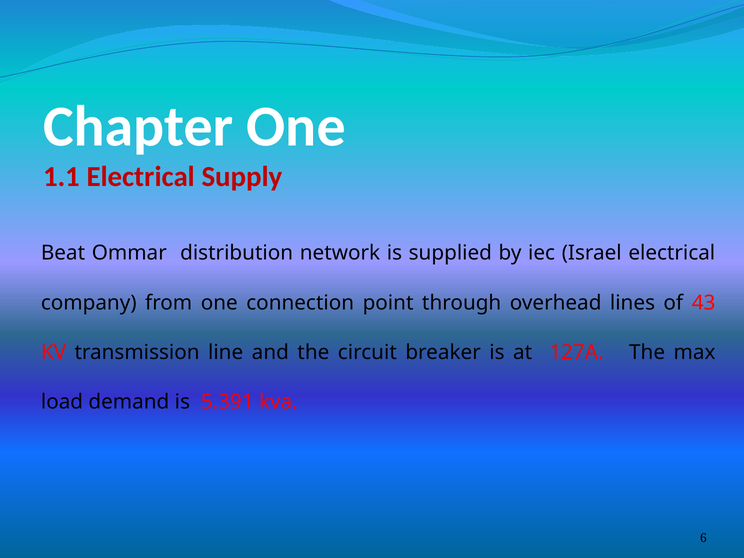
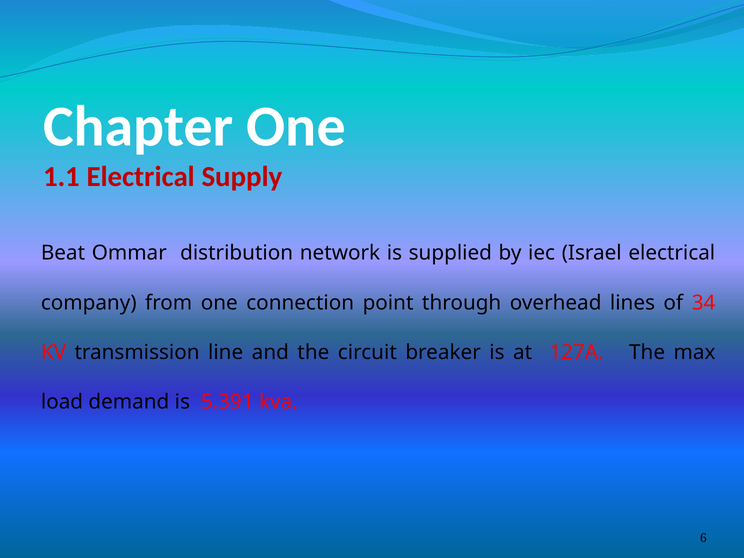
43: 43 -> 34
